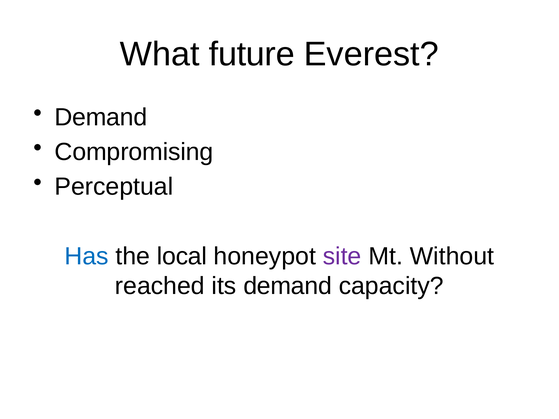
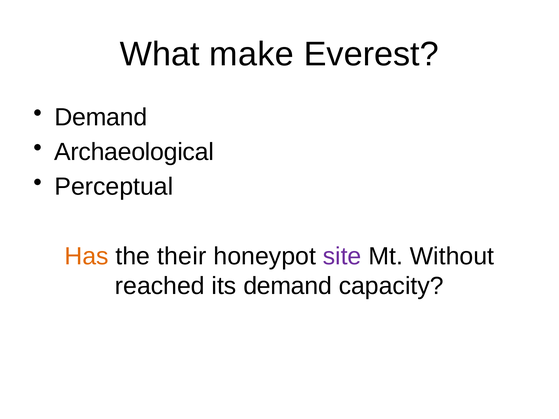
future: future -> make
Compromising: Compromising -> Archaeological
Has colour: blue -> orange
local: local -> their
